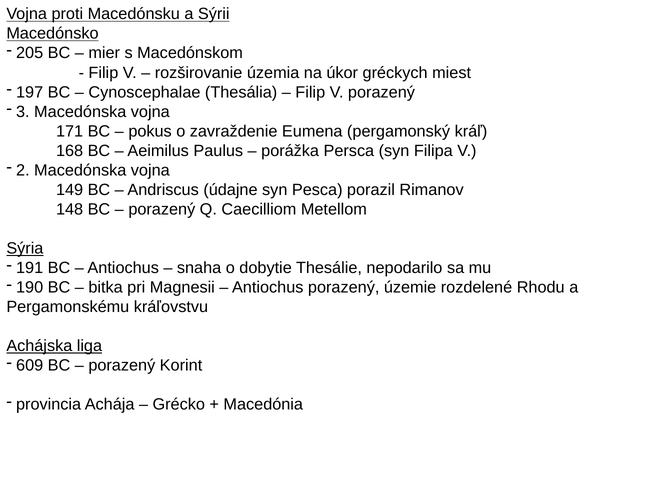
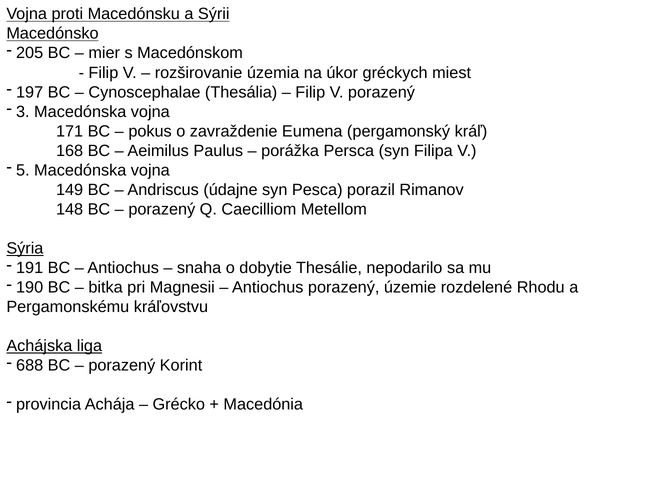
2: 2 -> 5
609: 609 -> 688
